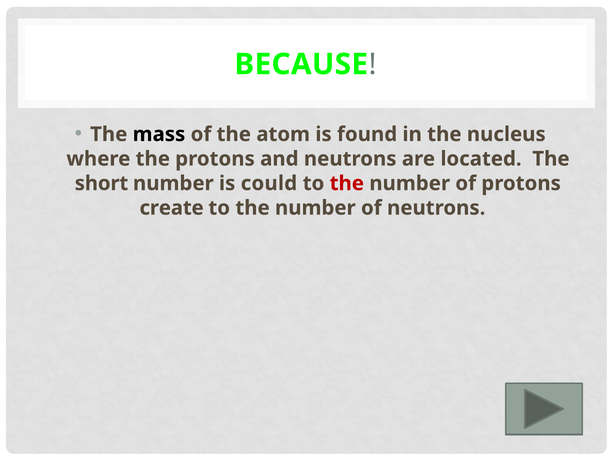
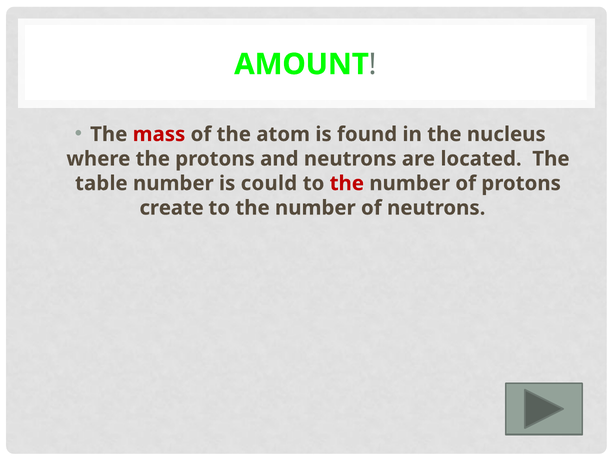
BECAUSE: BECAUSE -> AMOUNT
mass colour: black -> red
short: short -> table
